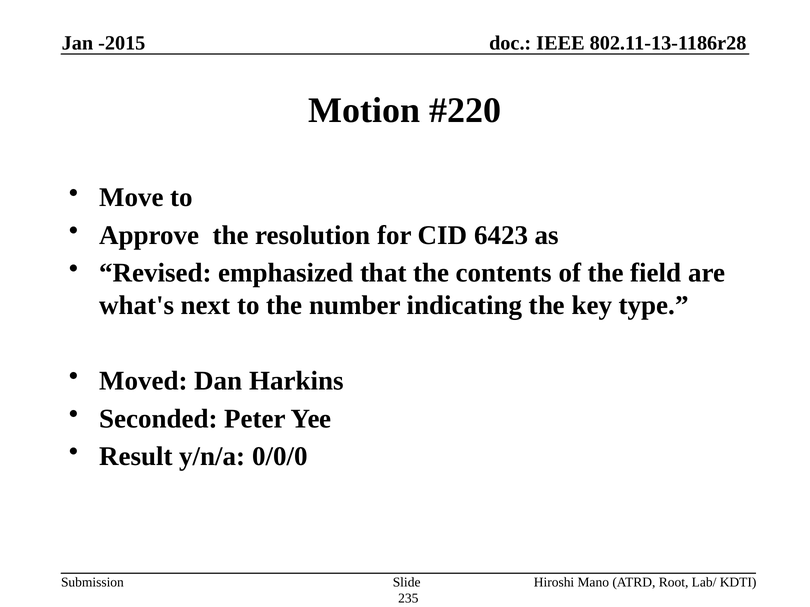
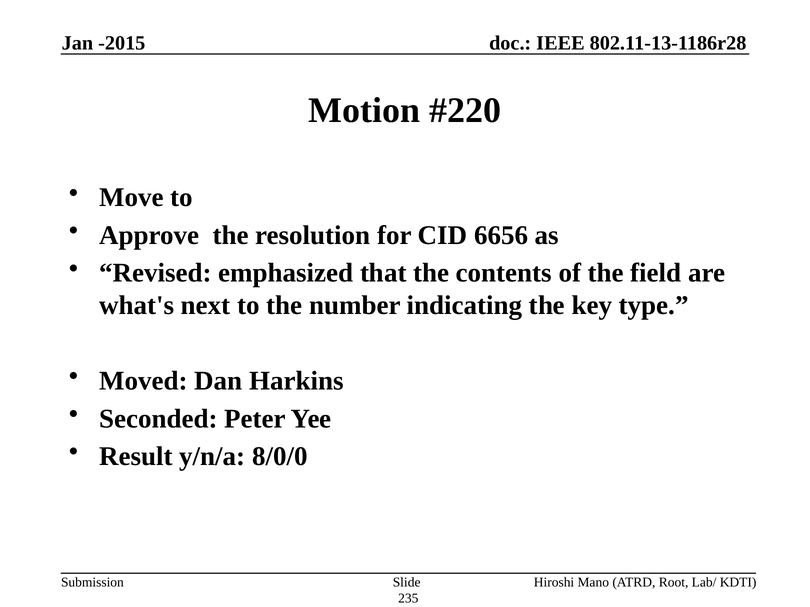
6423: 6423 -> 6656
0/0/0: 0/0/0 -> 8/0/0
